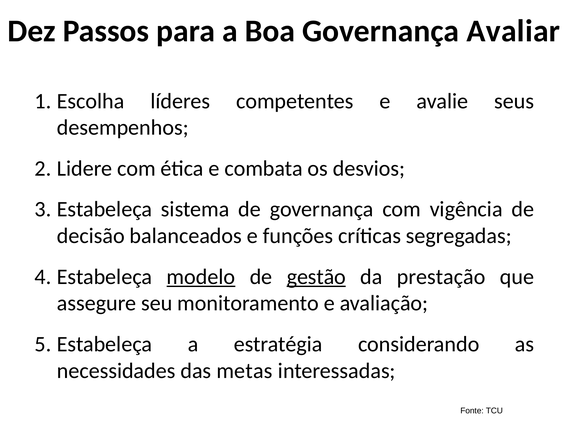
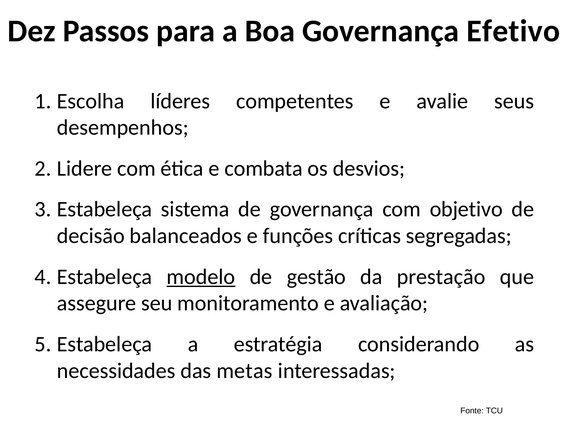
Avaliar: Avaliar -> Efetivo
vigência: vigência -> objetivo
gestão underline: present -> none
